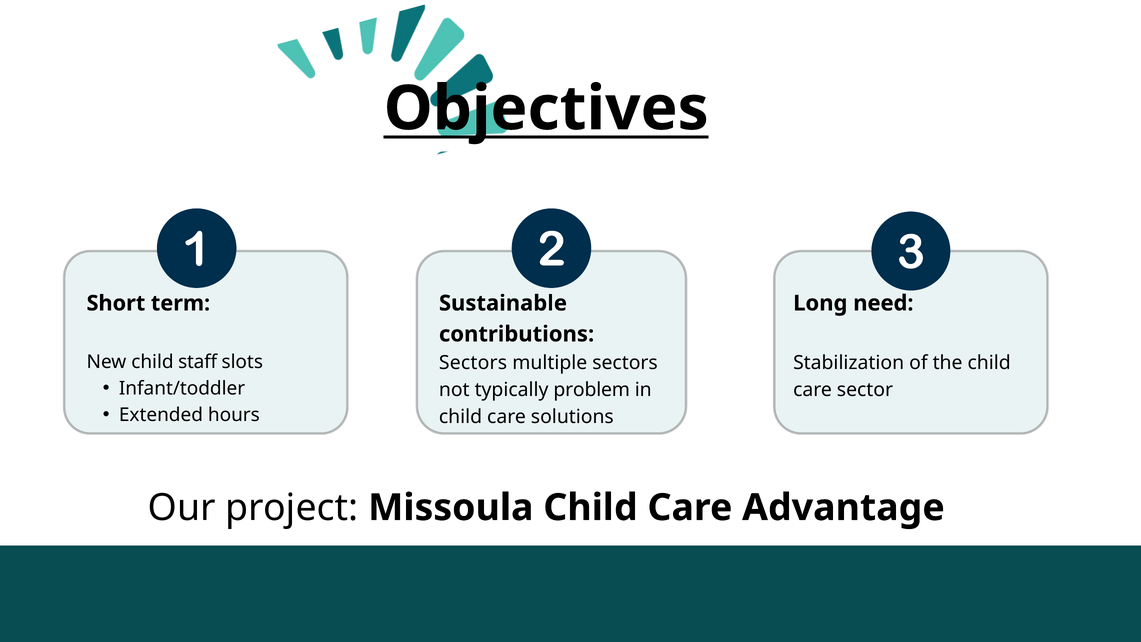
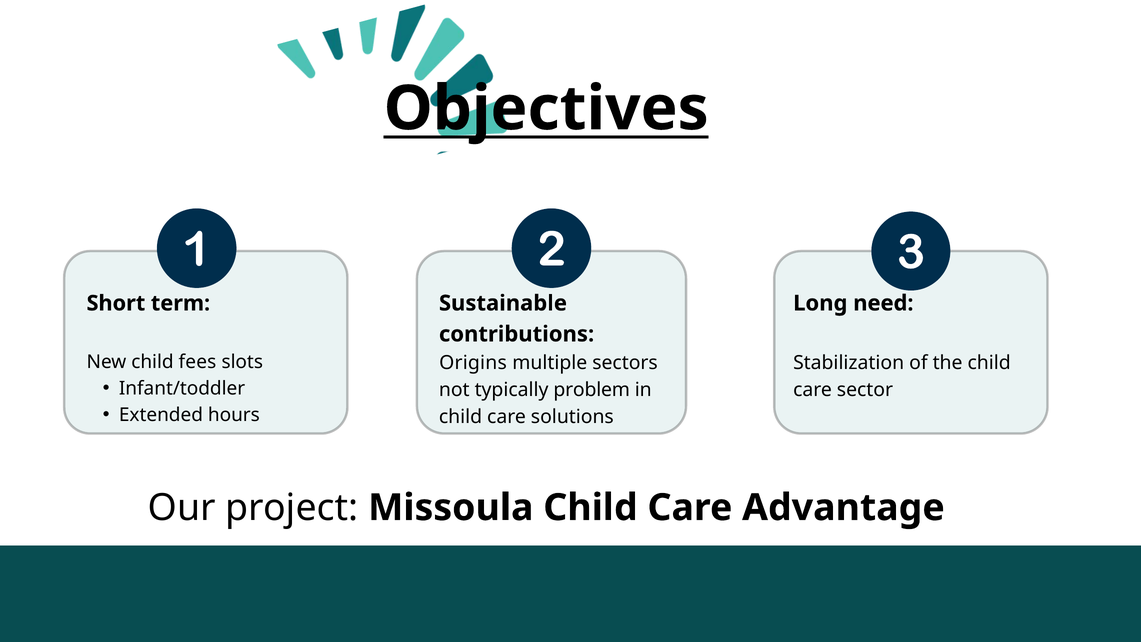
staff: staff -> fees
Sectors at (473, 363): Sectors -> Origins
